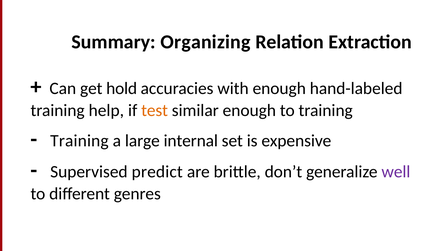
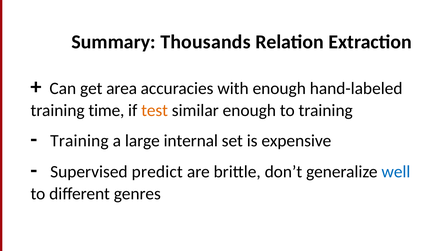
Organizing: Organizing -> Thousands
hold: hold -> area
help: help -> time
well colour: purple -> blue
